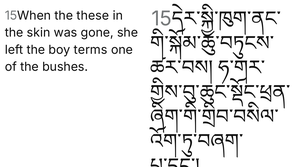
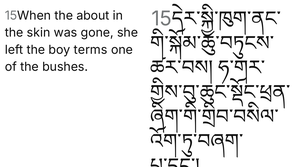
these: these -> about
